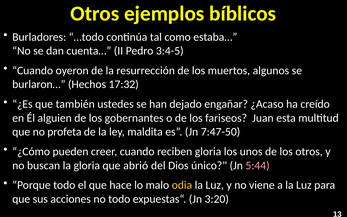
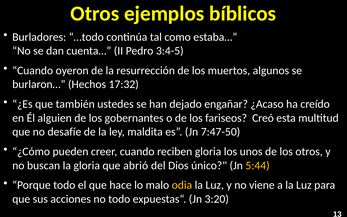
Juan: Juan -> Creó
profeta: profeta -> desafíe
5:44 colour: pink -> yellow
